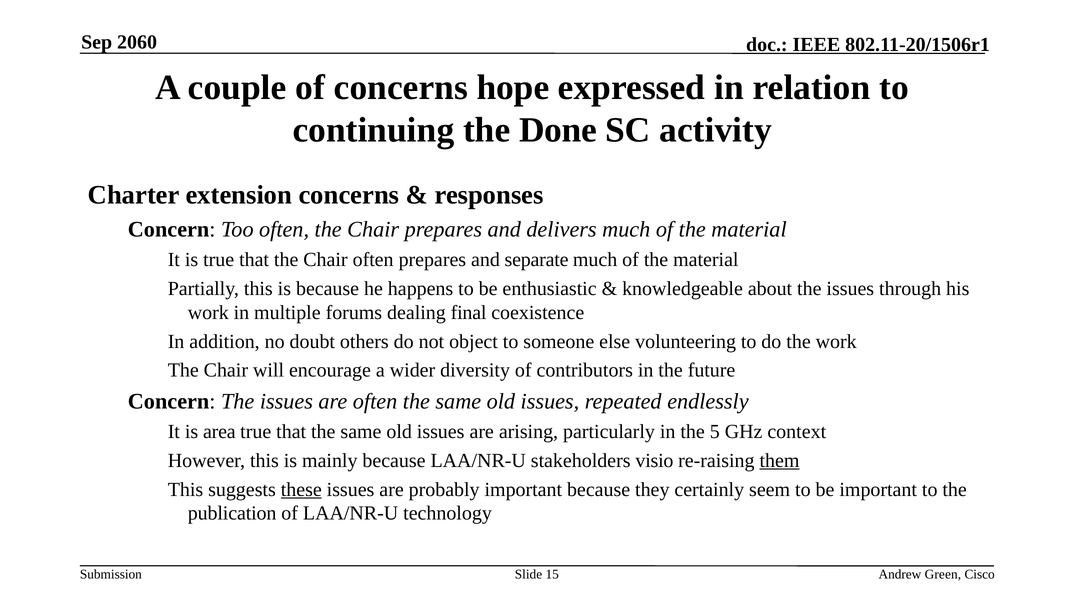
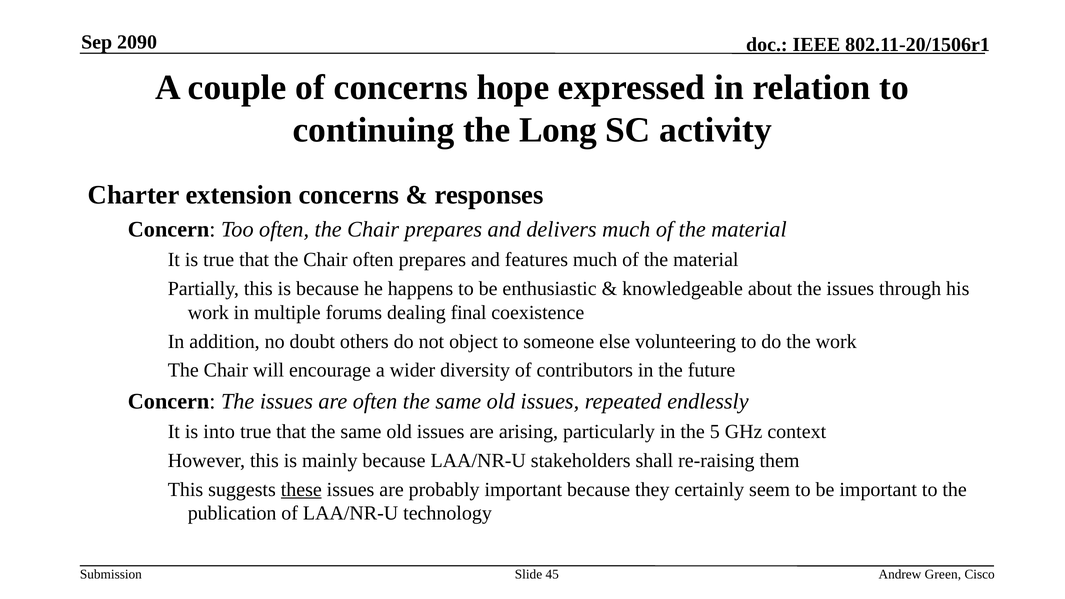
2060: 2060 -> 2090
Done: Done -> Long
separate: separate -> features
area: area -> into
visio: visio -> shall
them underline: present -> none
15: 15 -> 45
